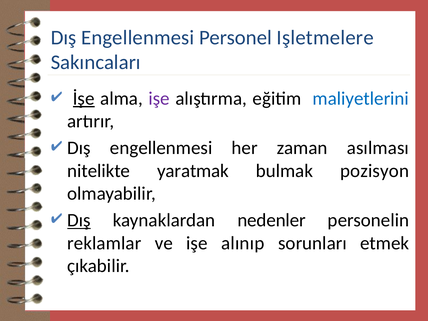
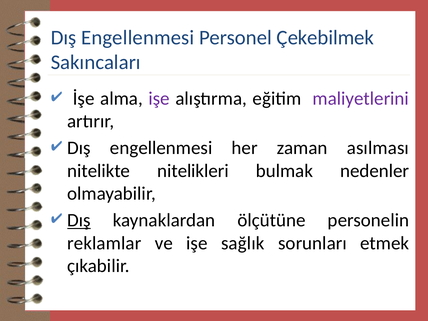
Işletmelere: Işletmelere -> Çekebilmek
İşe underline: present -> none
maliyetlerini colour: blue -> purple
yaratmak: yaratmak -> nitelikleri
pozisyon: pozisyon -> nedenler
nedenler: nedenler -> ölçütüne
alınıp: alınıp -> sağlık
